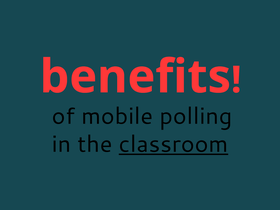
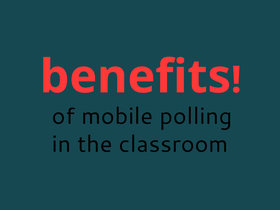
classroom underline: present -> none
